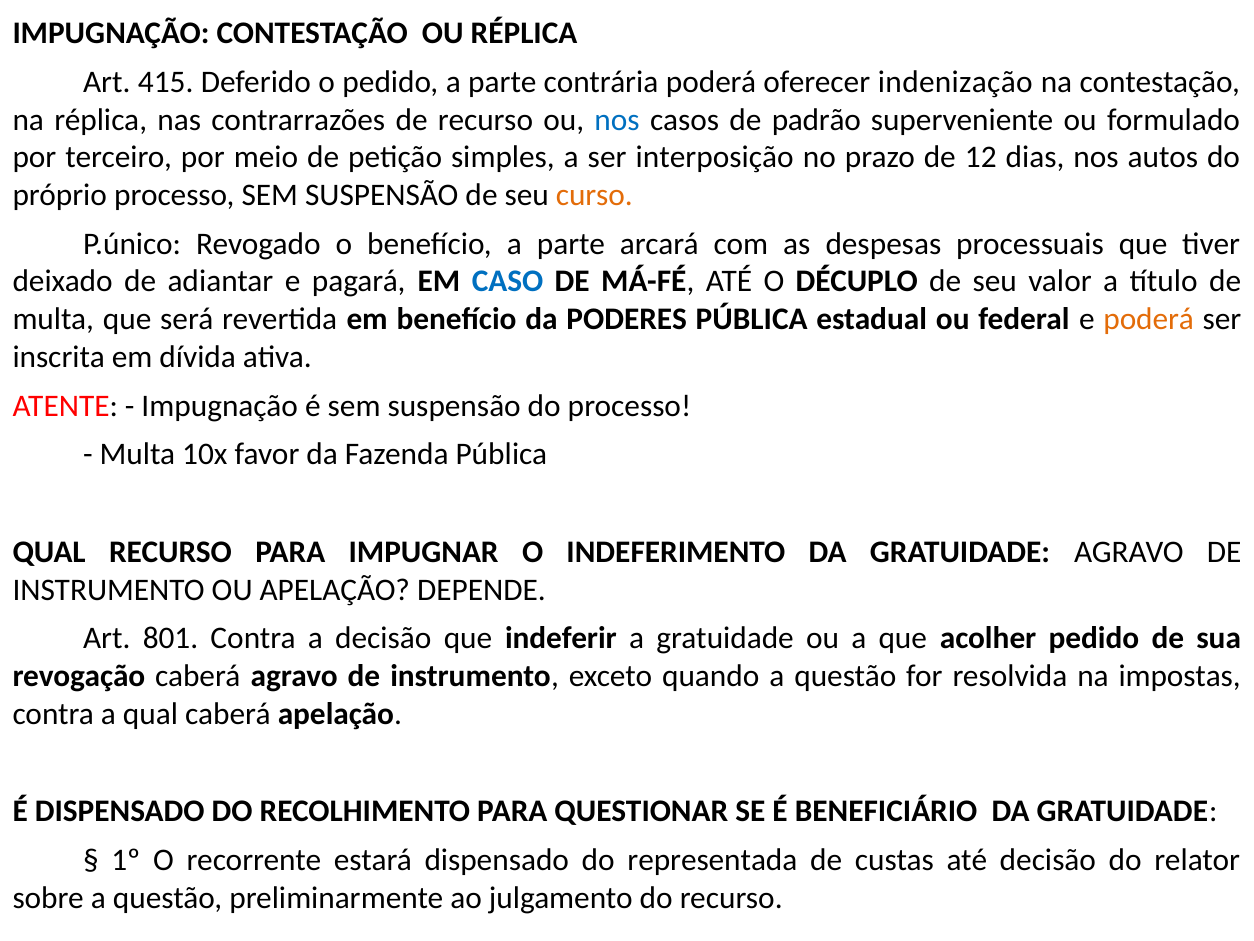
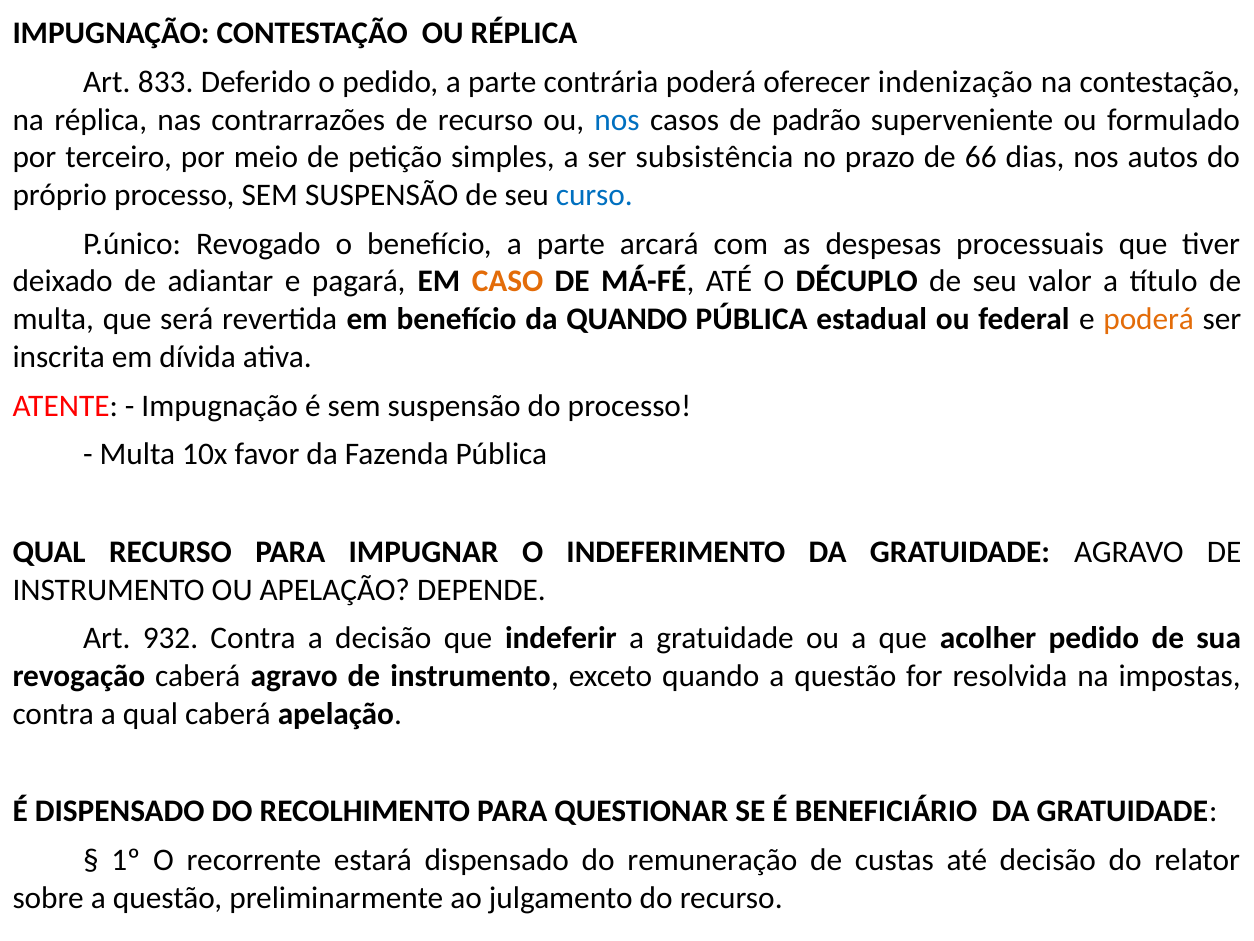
415: 415 -> 833
interposição: interposição -> subsistência
12: 12 -> 66
curso colour: orange -> blue
CASO colour: blue -> orange
da PODERES: PODERES -> QUANDO
801: 801 -> 932
representada: representada -> remuneração
